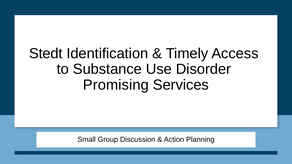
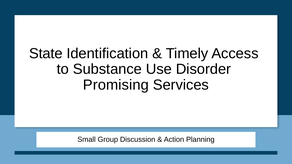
Stedt: Stedt -> State
